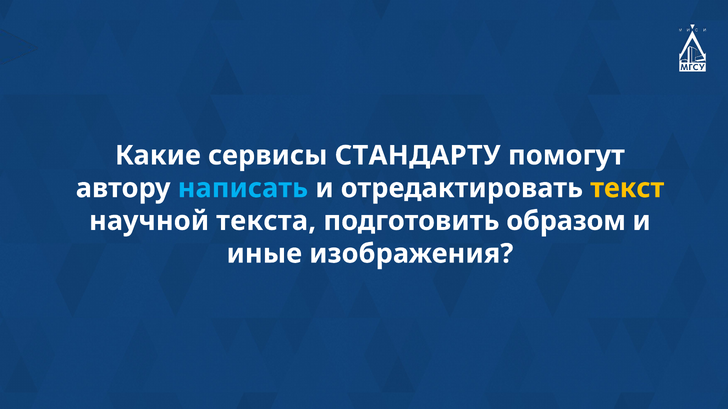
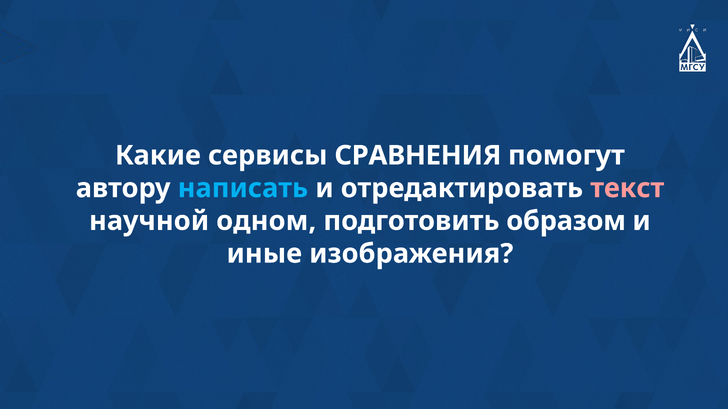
СТАНДАРТУ: СТАНДАРТУ -> СРАВНЕНИЯ
текст colour: yellow -> pink
текста: текста -> одном
